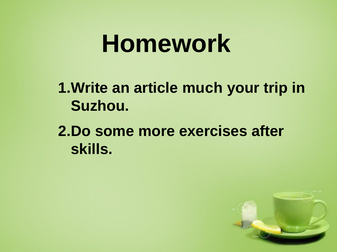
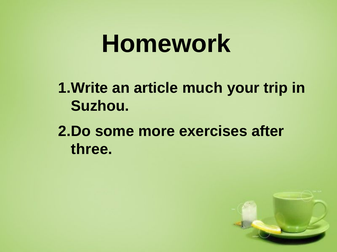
skills: skills -> three
